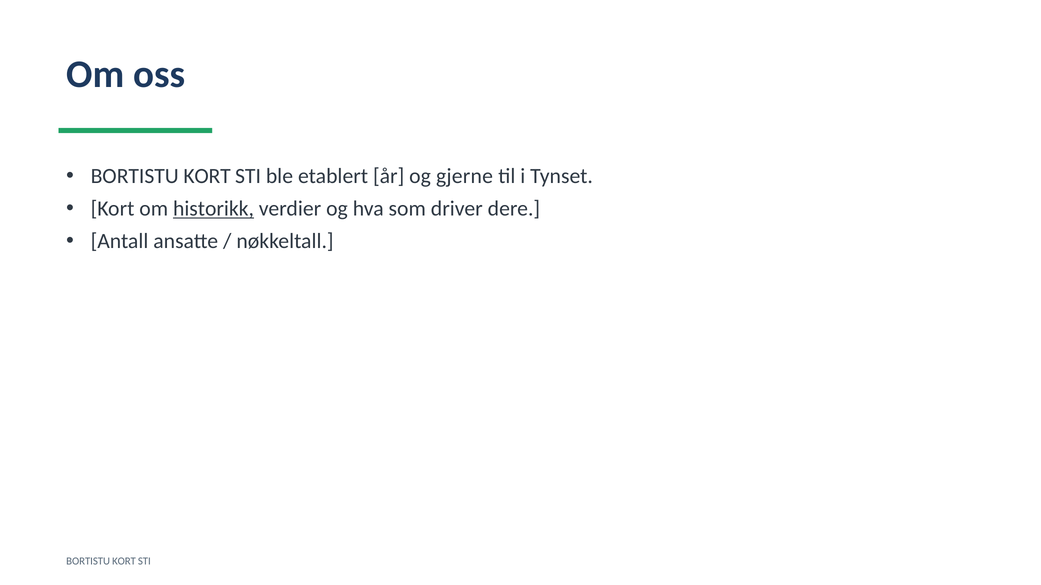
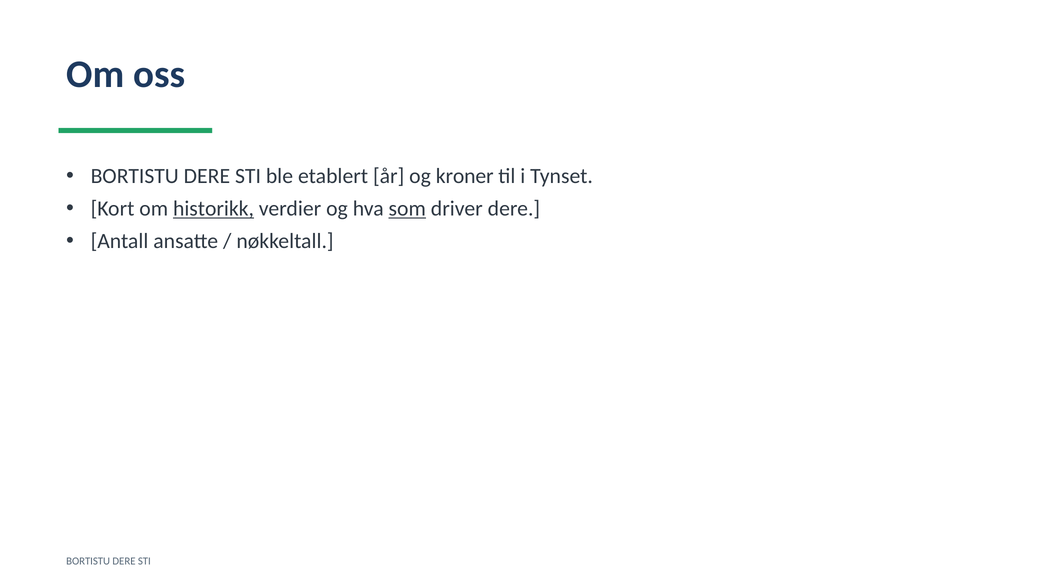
KORT at (207, 176): KORT -> DERE
gjerne: gjerne -> kroner
som underline: none -> present
KORT at (124, 562): KORT -> DERE
